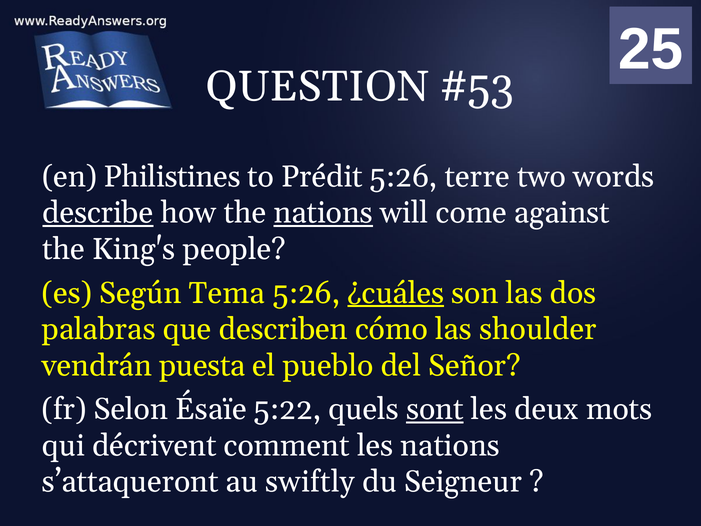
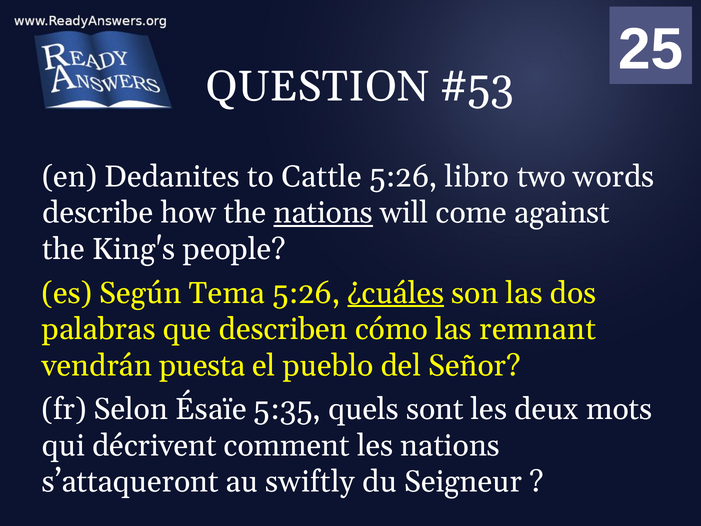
Philistines: Philistines -> Dedanites
Prédit: Prédit -> Cattle
terre: terre -> libro
describe underline: present -> none
shoulder: shoulder -> remnant
5:22: 5:22 -> 5:35
sont underline: present -> none
